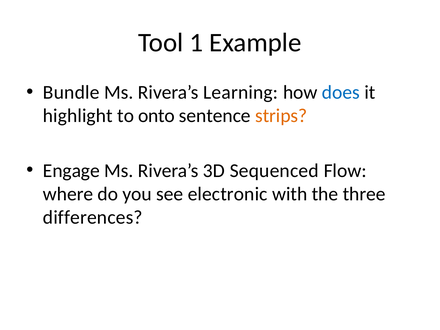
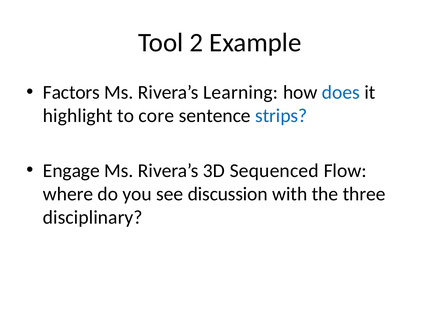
1: 1 -> 2
Bundle: Bundle -> Factors
onto: onto -> core
strips colour: orange -> blue
electronic: electronic -> discussion
differences: differences -> disciplinary
